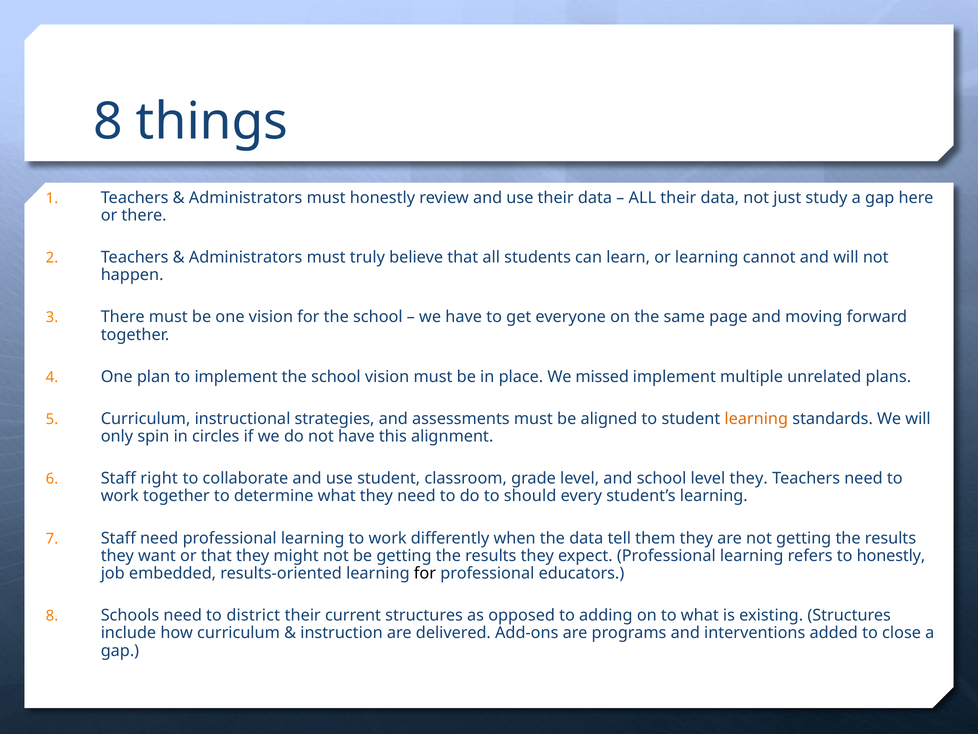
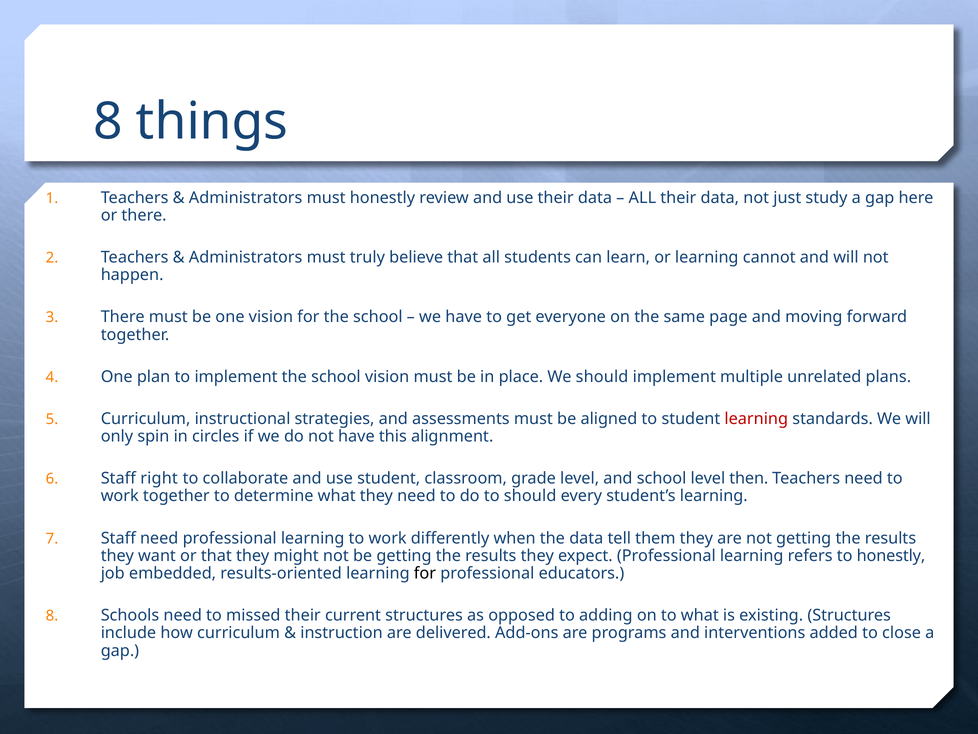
We missed: missed -> should
learning at (756, 419) colour: orange -> red
level they: they -> then
district: district -> missed
